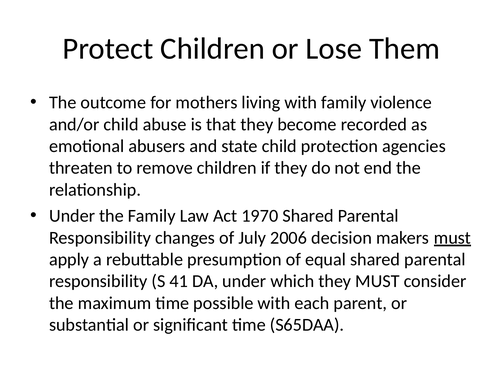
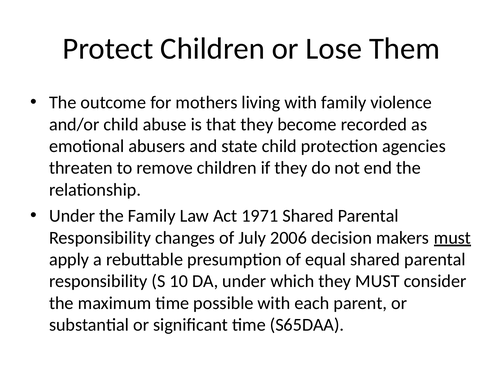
1970: 1970 -> 1971
41: 41 -> 10
